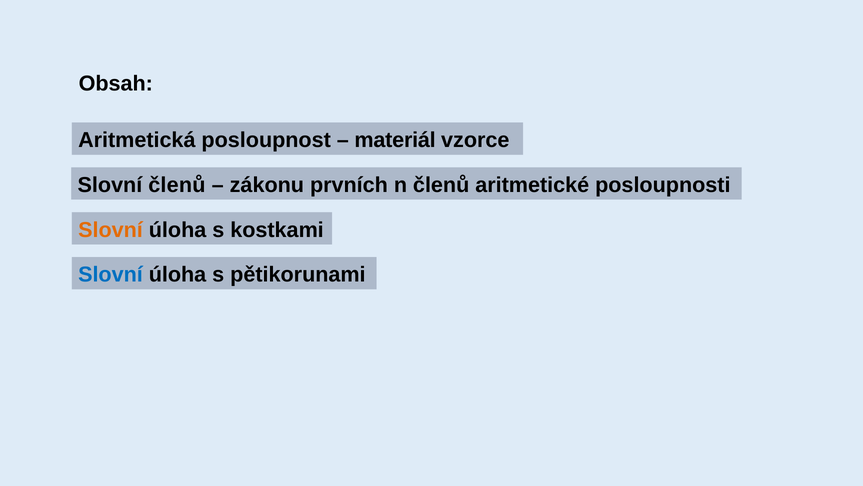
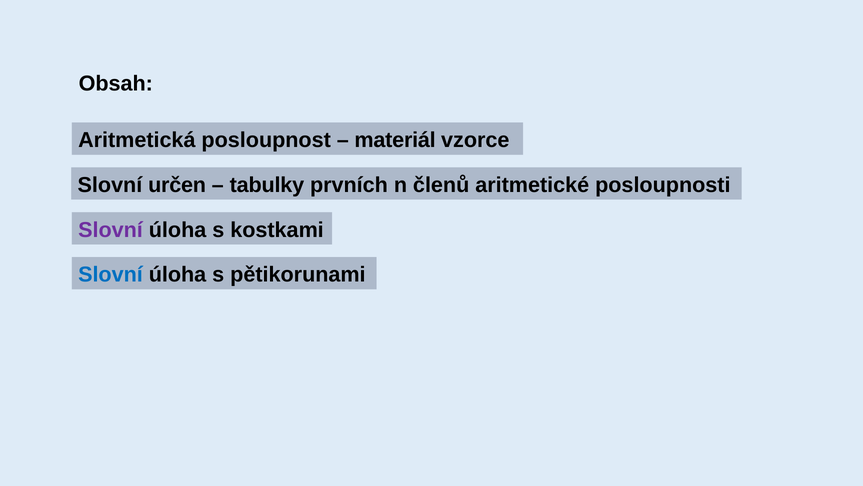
Slovní členů: členů -> určen
zákonu: zákonu -> tabulky
Slovní at (111, 230) colour: orange -> purple
